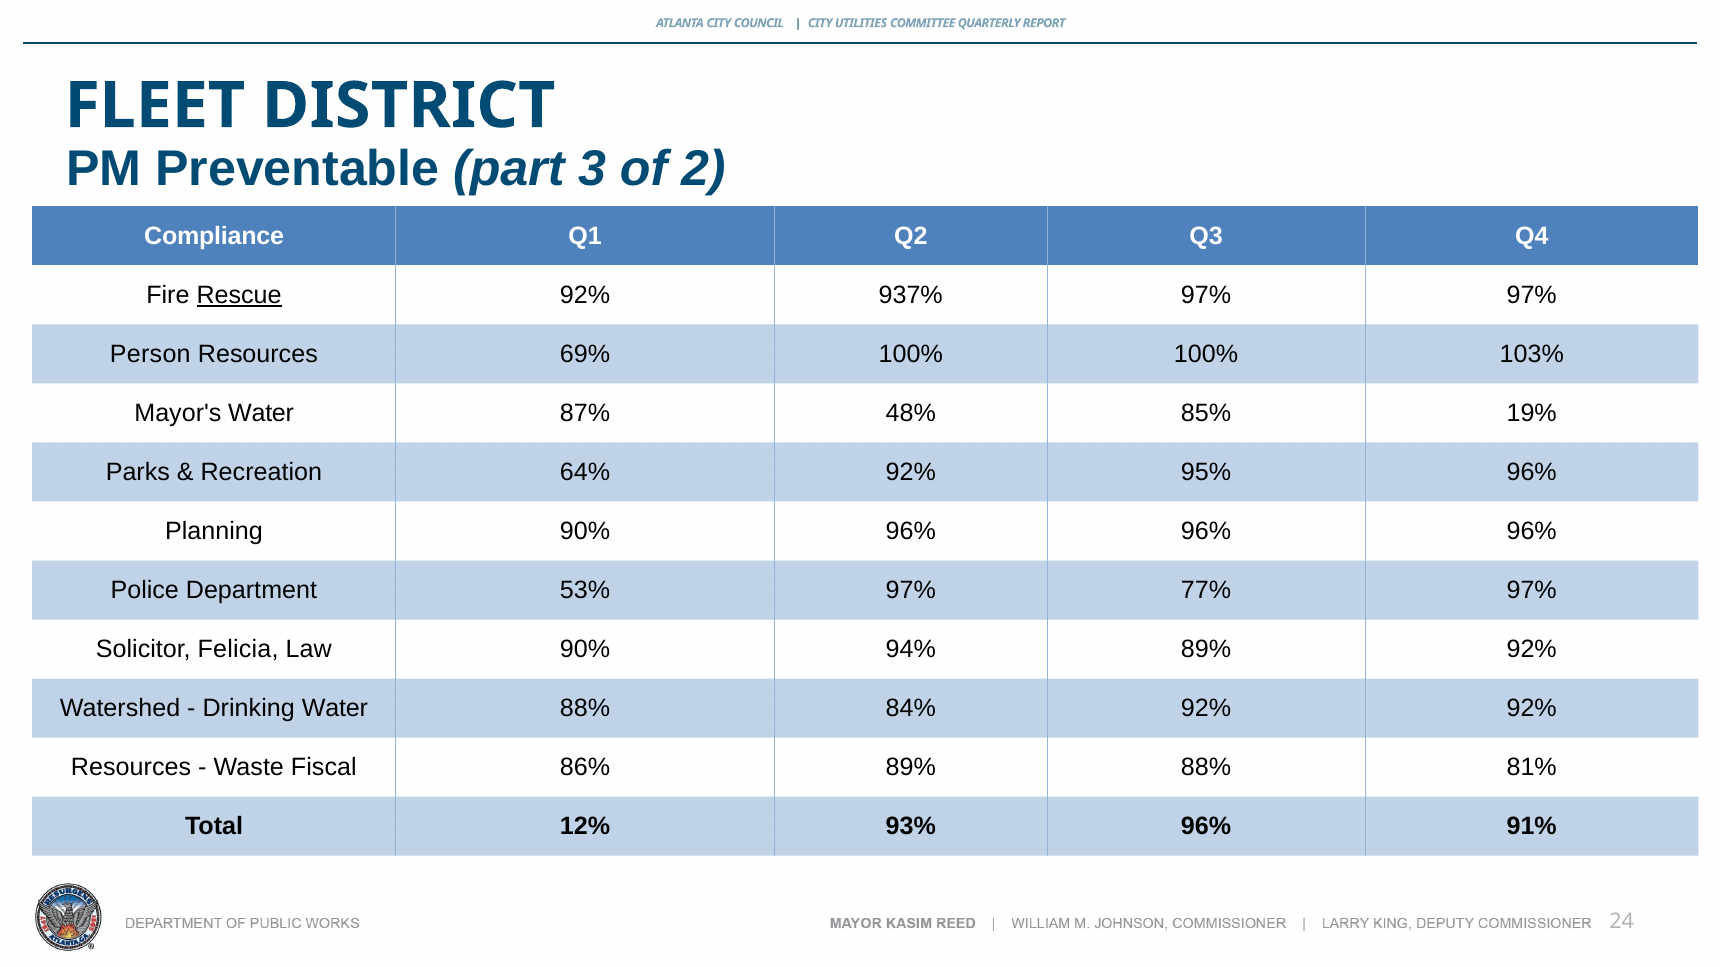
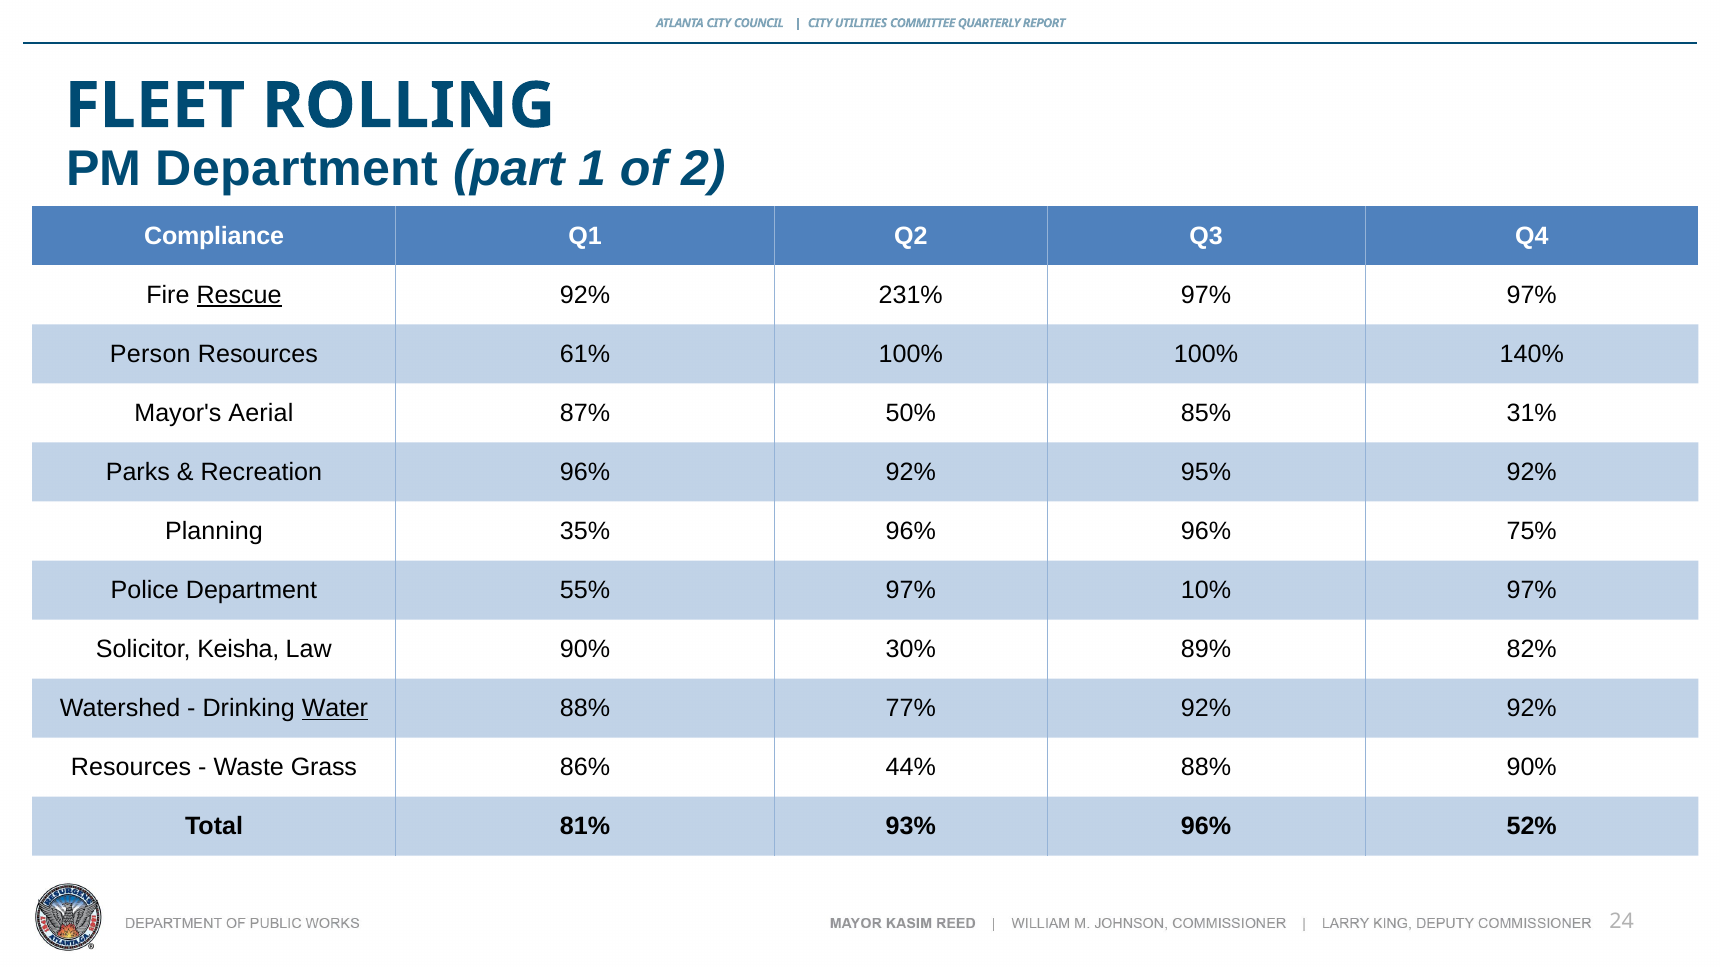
DISTRICT: DISTRICT -> ROLLING
PM Preventable: Preventable -> Department
3: 3 -> 1
937%: 937% -> 231%
69%: 69% -> 61%
103%: 103% -> 140%
Mayor's Water: Water -> Aerial
48%: 48% -> 50%
19%: 19% -> 31%
Recreation 64%: 64% -> 96%
95% 96%: 96% -> 92%
Planning 90%: 90% -> 35%
96% 96% 96%: 96% -> 75%
53%: 53% -> 55%
77%: 77% -> 10%
Felicia: Felicia -> Keisha
94%: 94% -> 30%
89% 92%: 92% -> 82%
Water at (335, 709) underline: none -> present
84%: 84% -> 77%
Fiscal: Fiscal -> Grass
86% 89%: 89% -> 44%
88% 81%: 81% -> 90%
12%: 12% -> 81%
91%: 91% -> 52%
